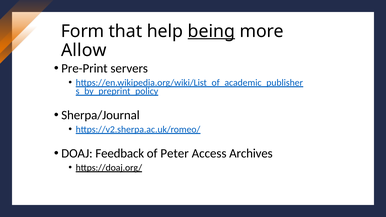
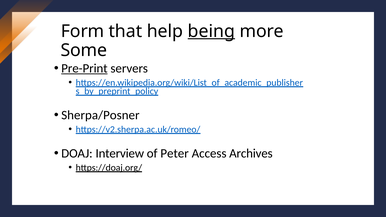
Allow: Allow -> Some
Pre-Print underline: none -> present
Sherpa/Journal: Sherpa/Journal -> Sherpa/Posner
Feedback: Feedback -> Interview
